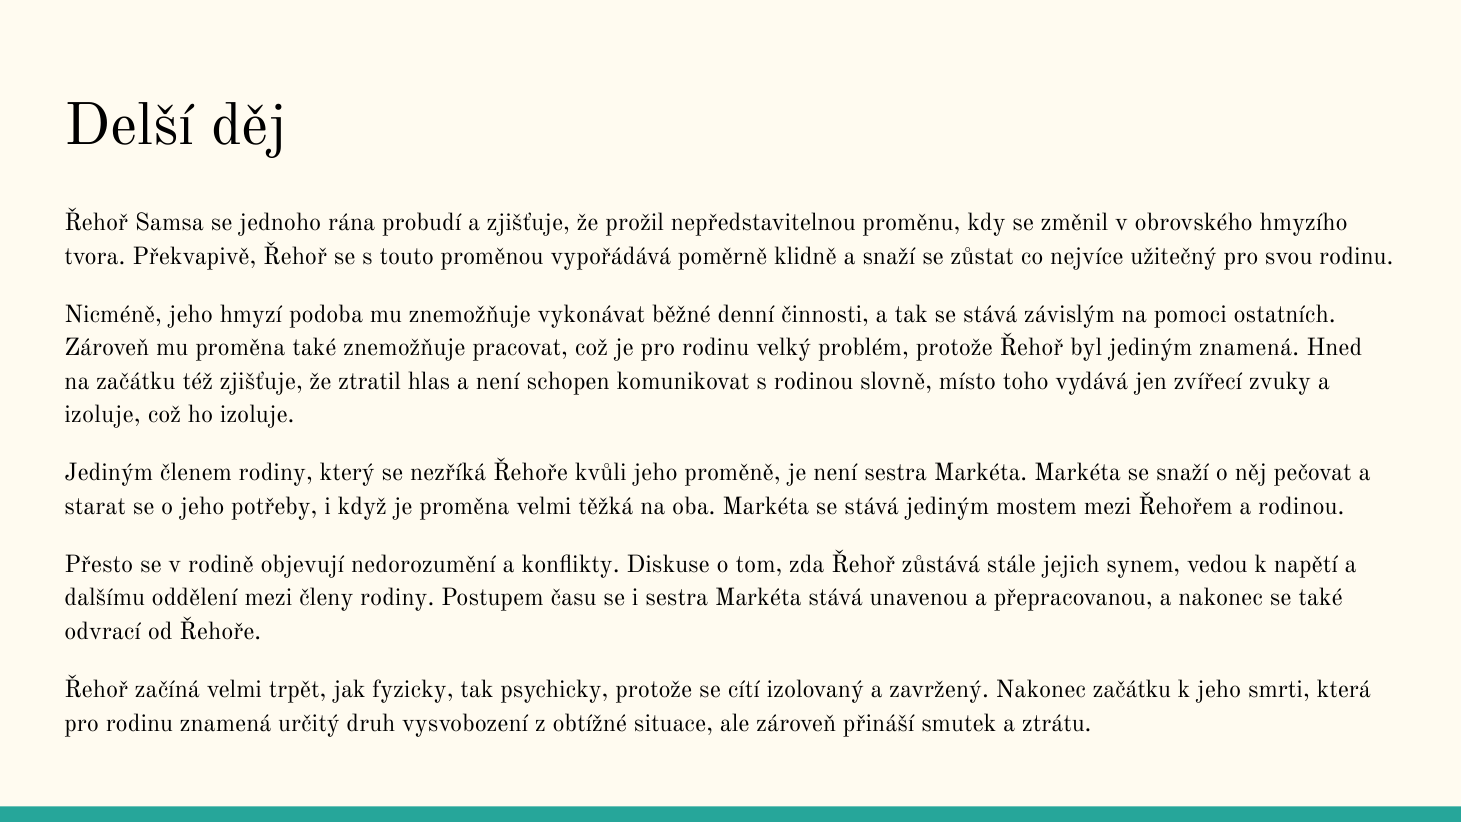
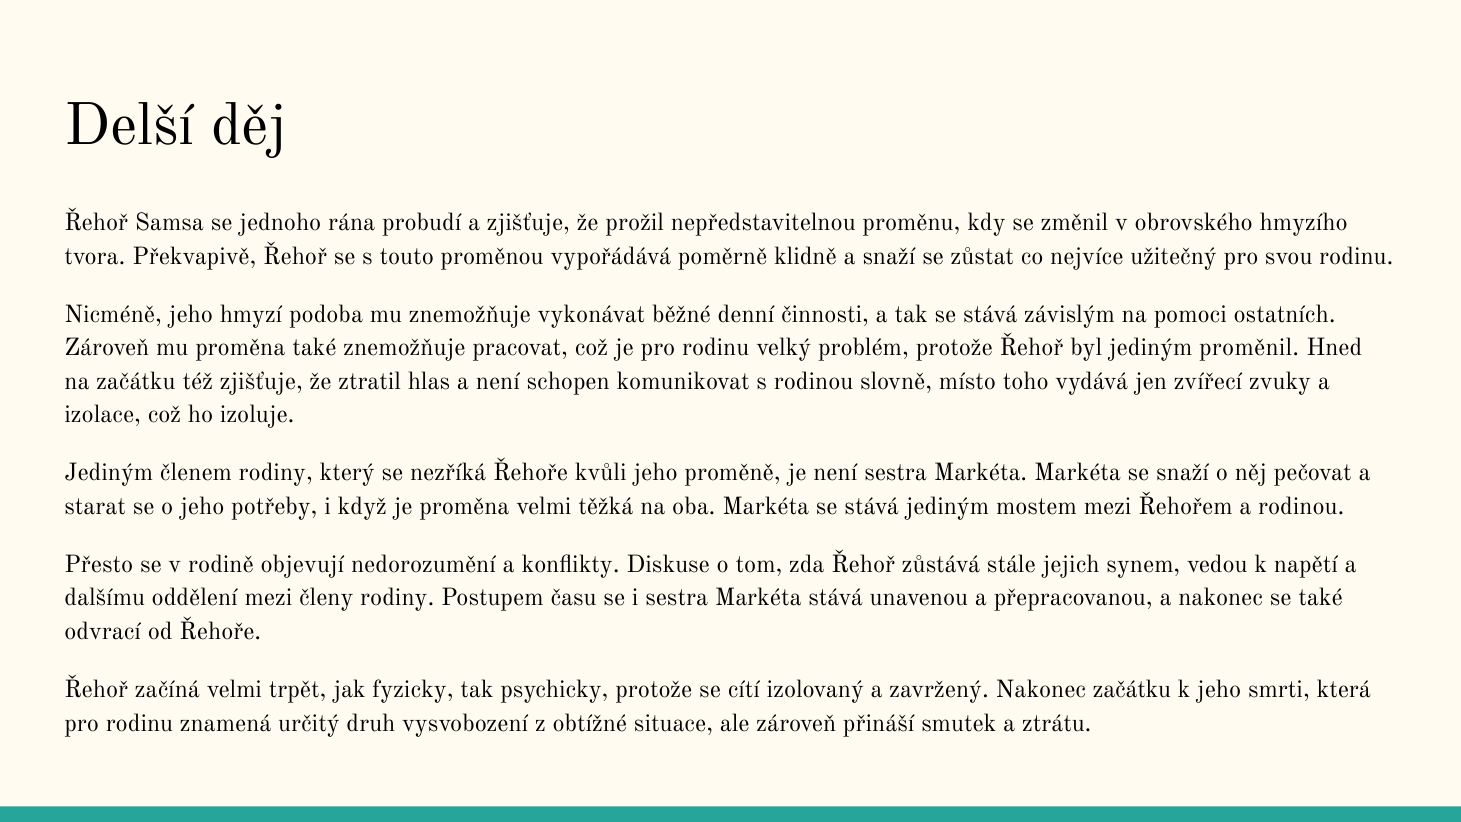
jediným znamená: znamená -> proměnil
izoluje at (103, 415): izoluje -> izolace
